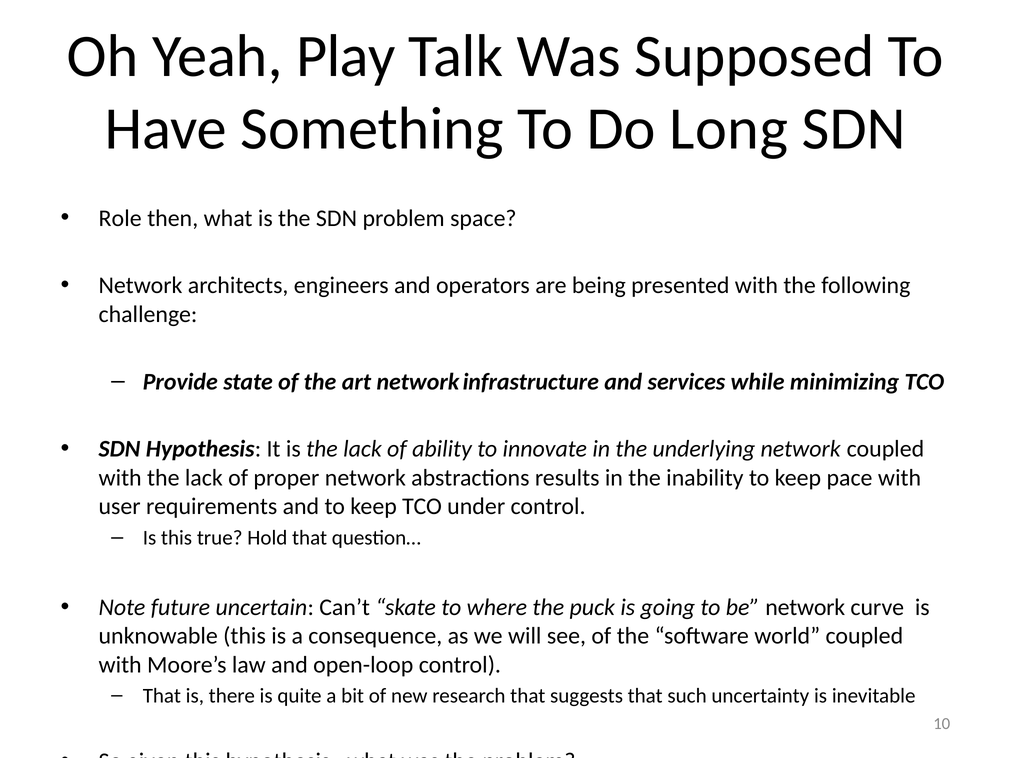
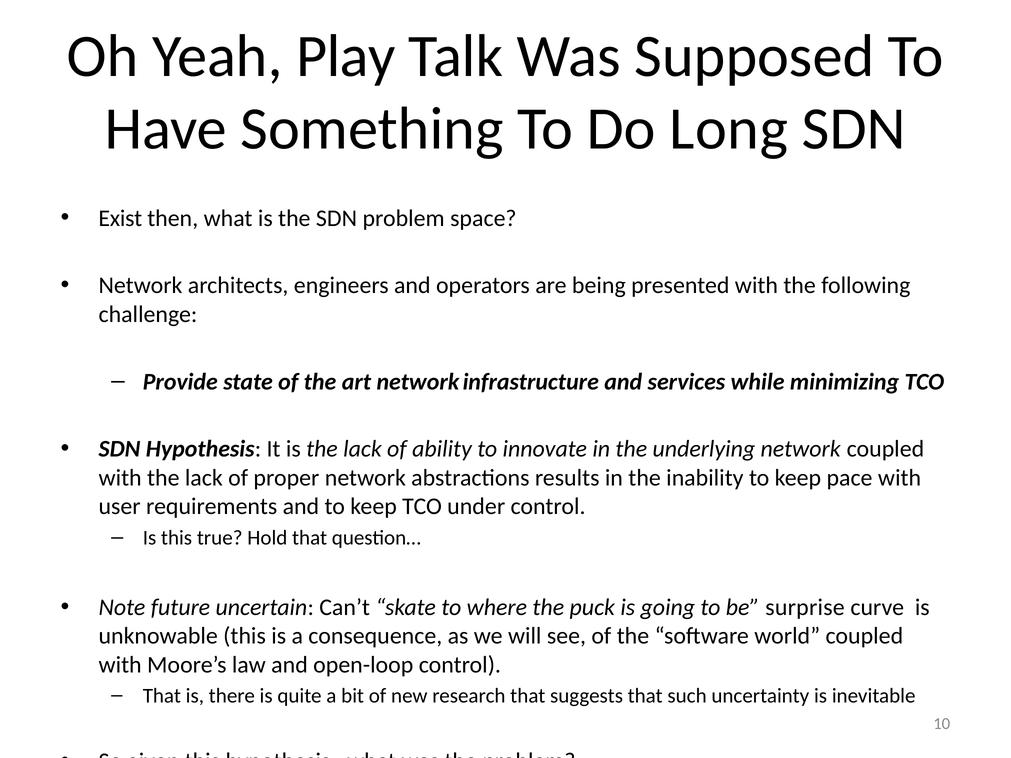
Role: Role -> Exist
be network: network -> surprise
